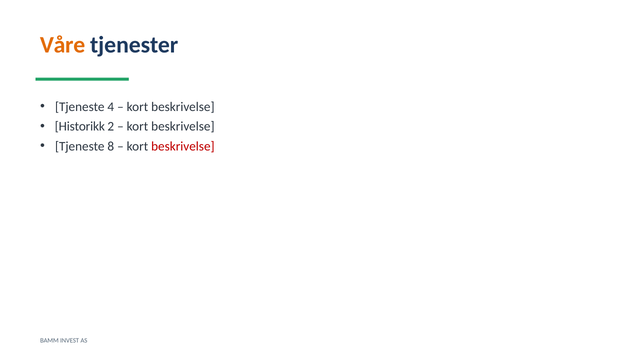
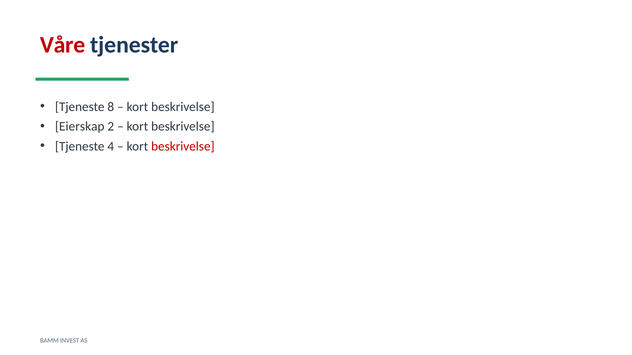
Våre colour: orange -> red
4: 4 -> 8
Historikk: Historikk -> Eierskap
8: 8 -> 4
